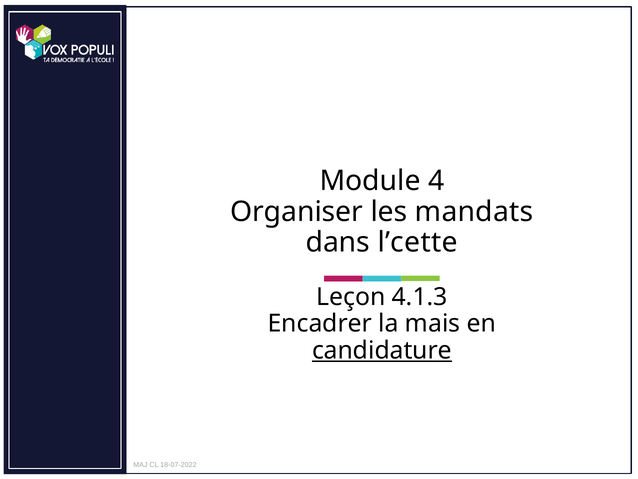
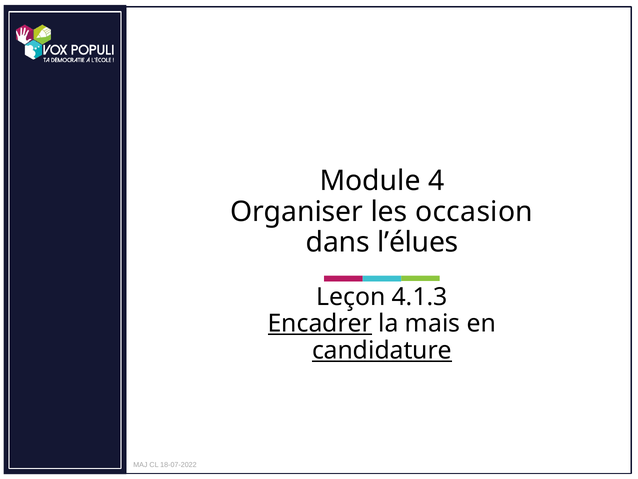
mandats: mandats -> occasion
l’cette: l’cette -> l’élues
Encadrer underline: none -> present
